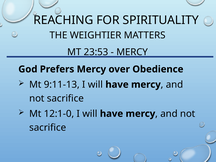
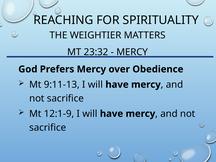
23:53: 23:53 -> 23:32
12:1-0: 12:1-0 -> 12:1-9
